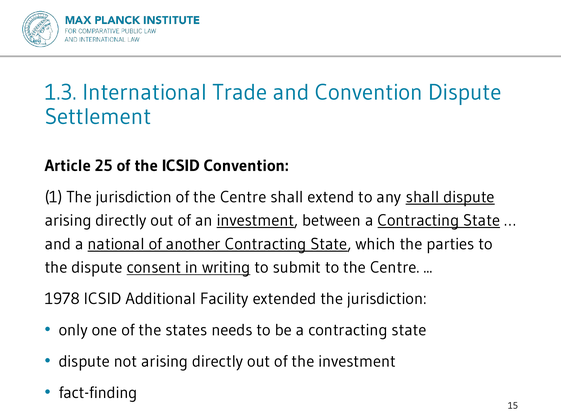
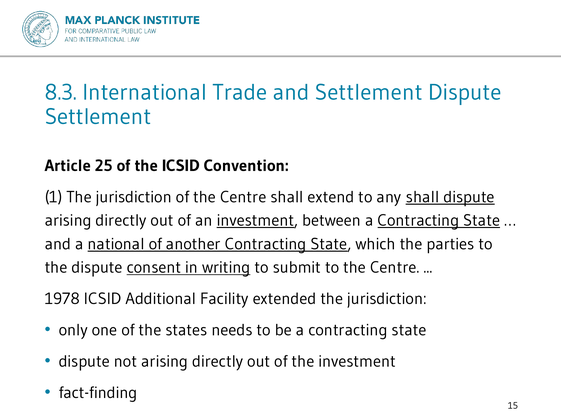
1.3: 1.3 -> 8.3
and Convention: Convention -> Settlement
